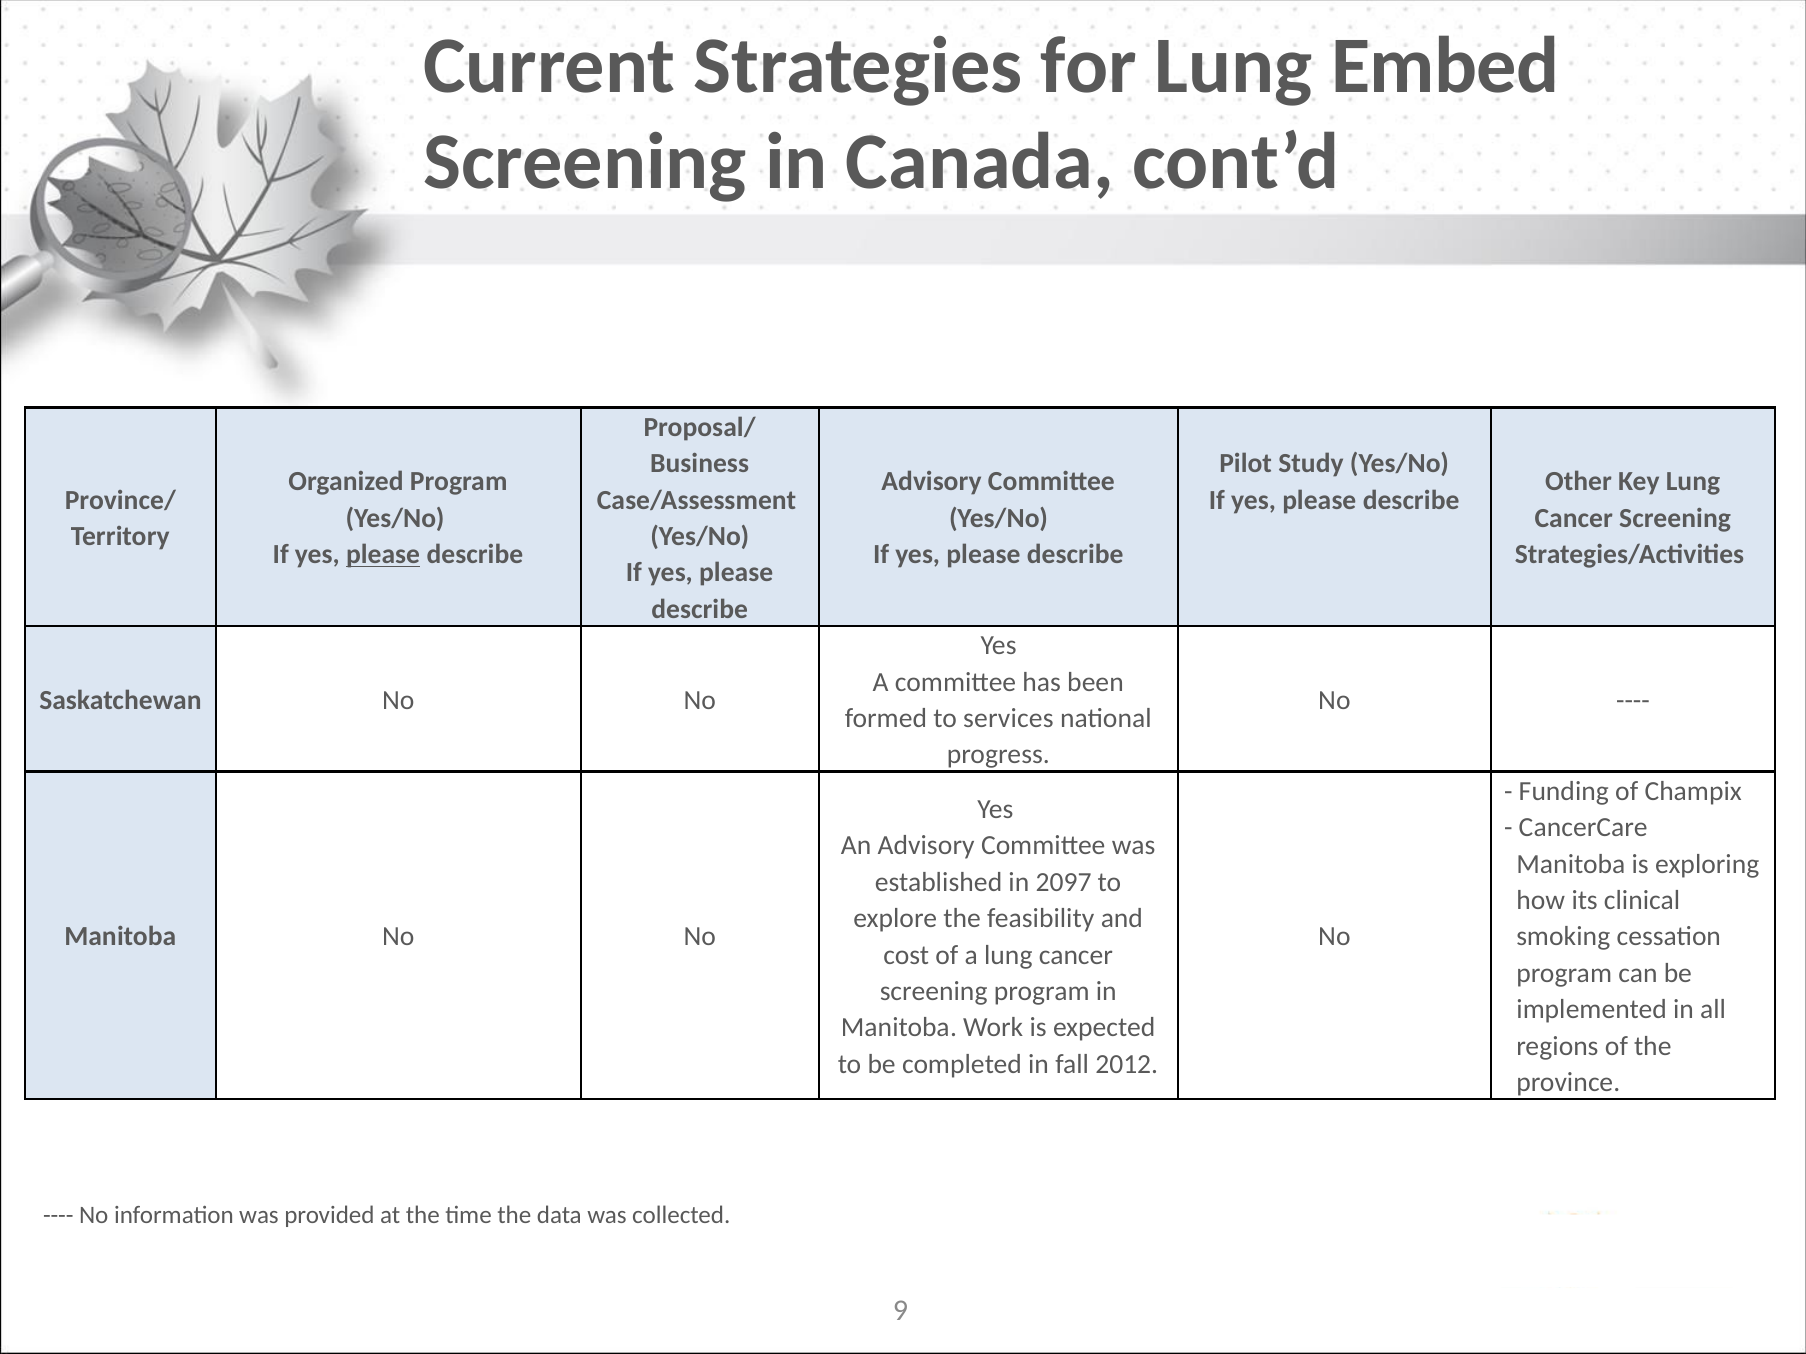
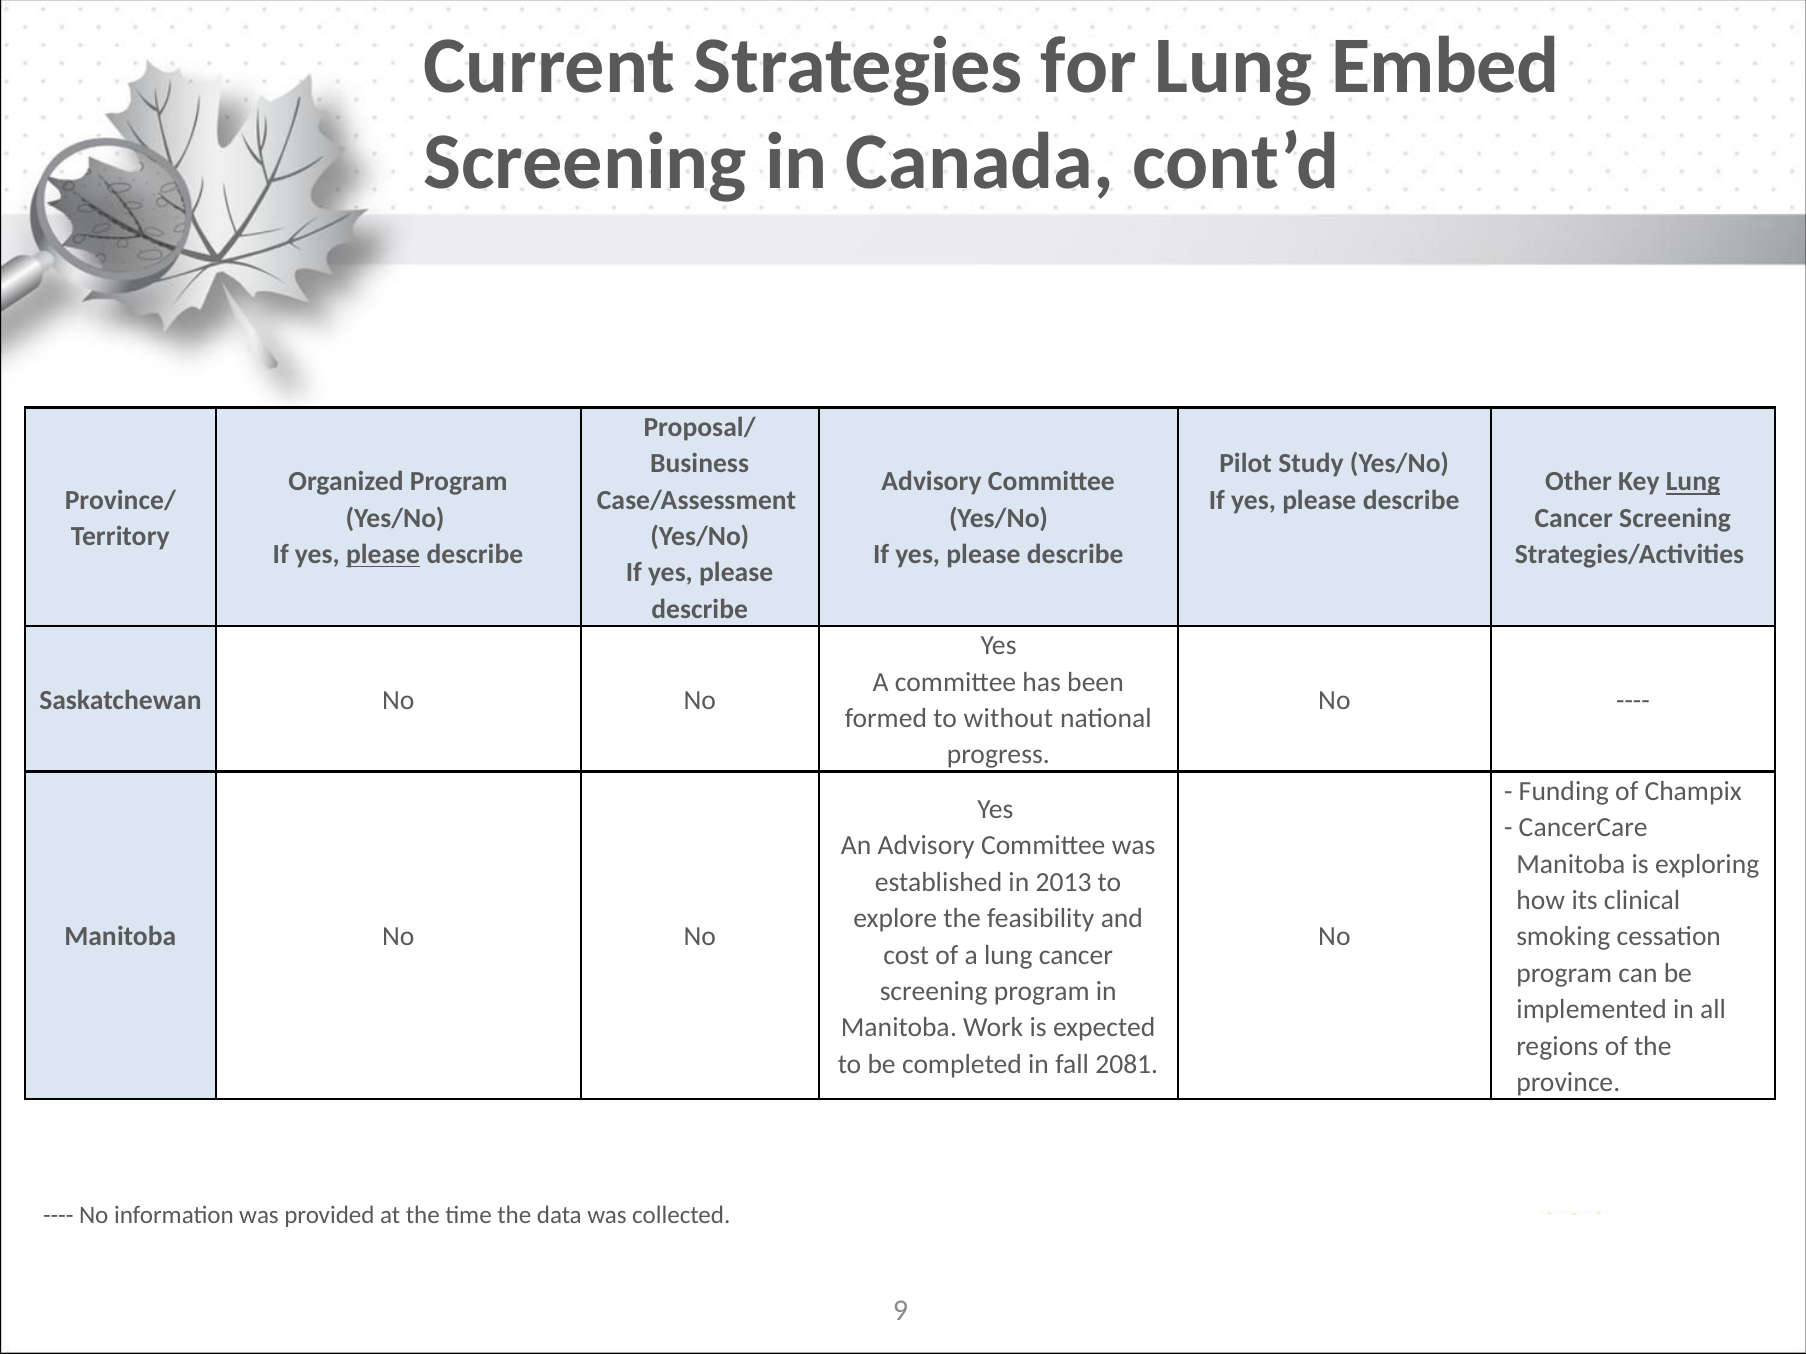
Lung at (1693, 482) underline: none -> present
services: services -> without
2097: 2097 -> 2013
2012: 2012 -> 2081
